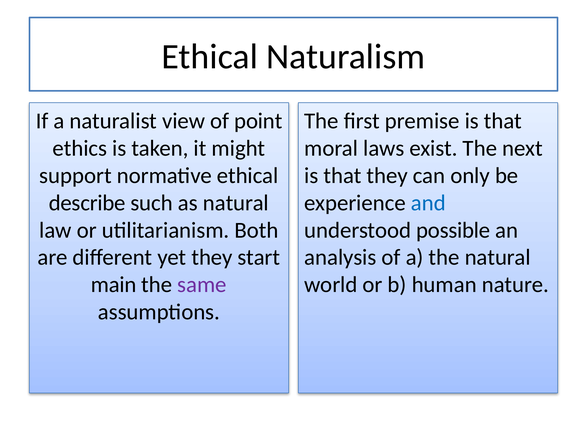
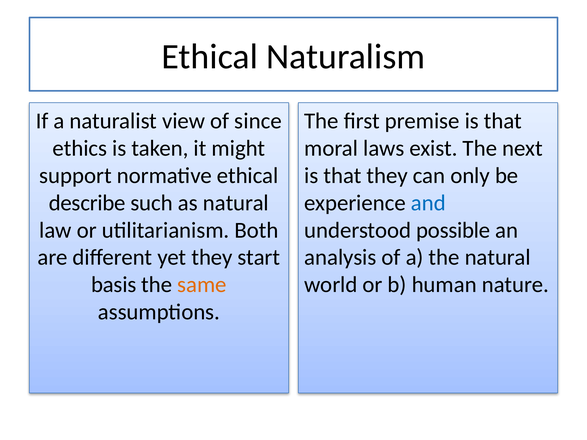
point: point -> since
main: main -> basis
same colour: purple -> orange
